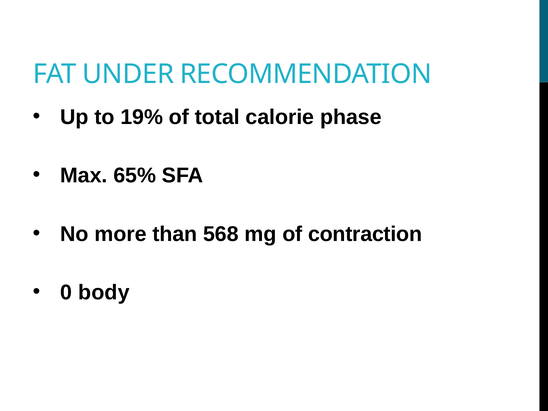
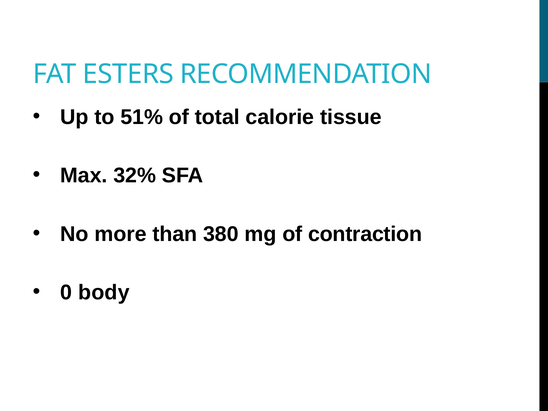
UNDER: UNDER -> ESTERS
19%: 19% -> 51%
phase: phase -> tissue
65%: 65% -> 32%
568: 568 -> 380
